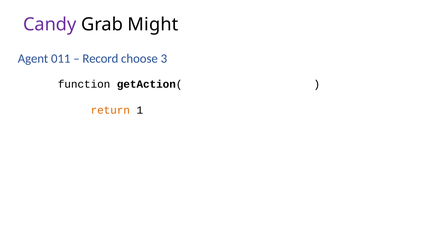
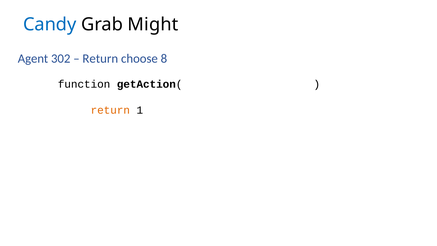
Candy colour: purple -> blue
011: 011 -> 302
Record at (100, 59): Record -> Return
3: 3 -> 8
